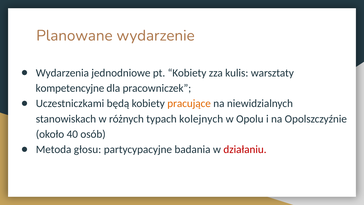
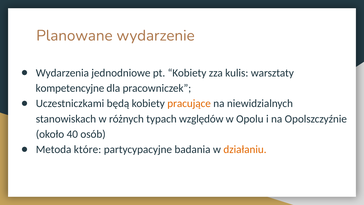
kolejnych: kolejnych -> względów
głosu: głosu -> które
działaniu colour: red -> orange
